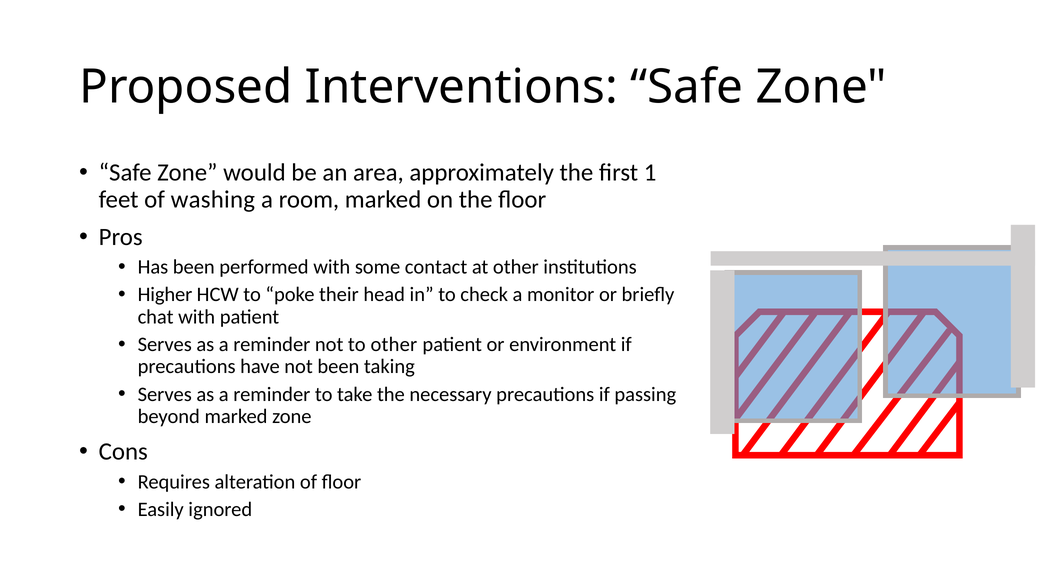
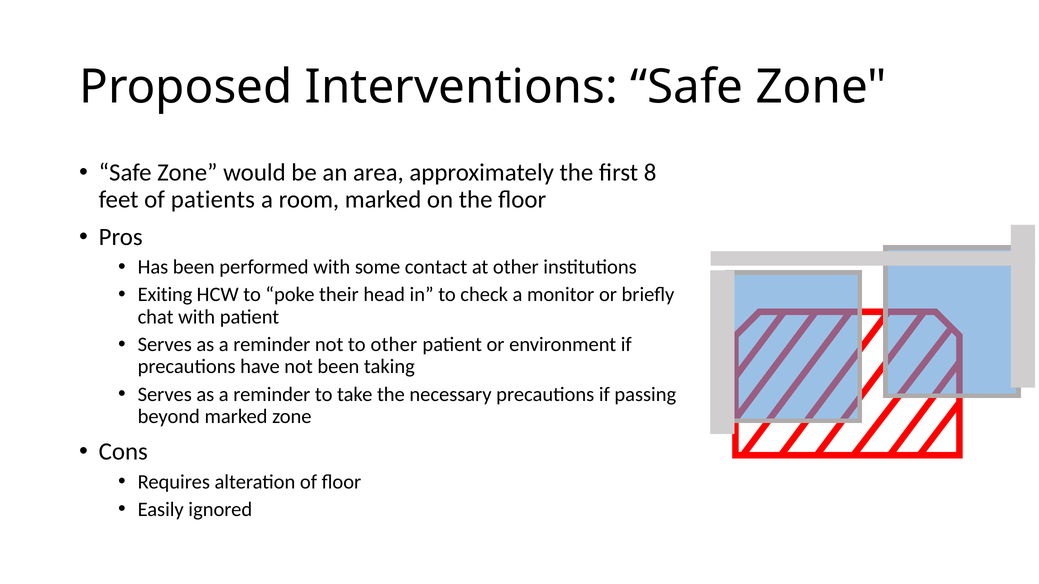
1: 1 -> 8
washing: washing -> patients
Higher: Higher -> Exiting
